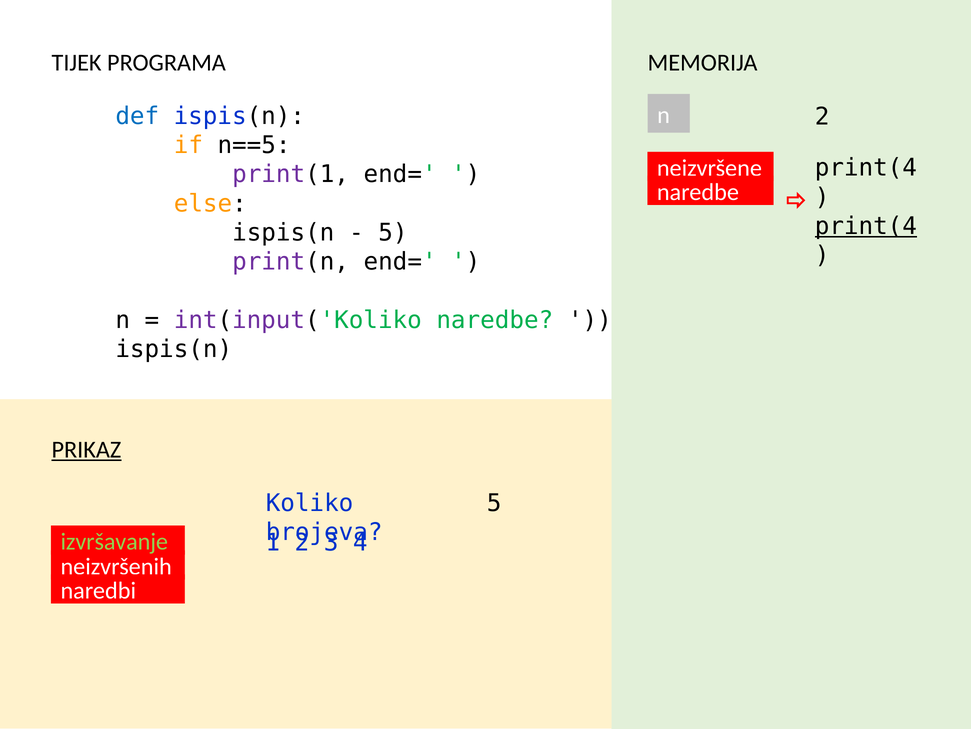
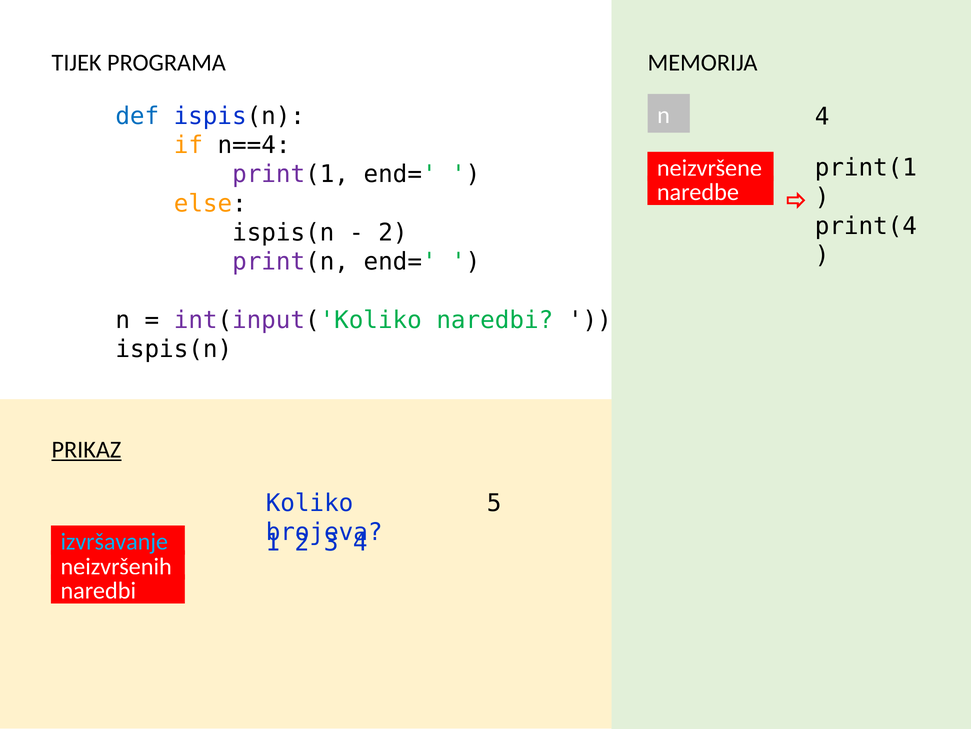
n 2: 2 -> 4
n==5: n==5 -> n==4
print(4 at (866, 168): print(4 -> print(1
print(4 at (866, 226) underline: present -> none
5 at (393, 232): 5 -> 2
int(input('Koliko naredbe: naredbe -> naredbi
izvršavanje colour: light green -> light blue
